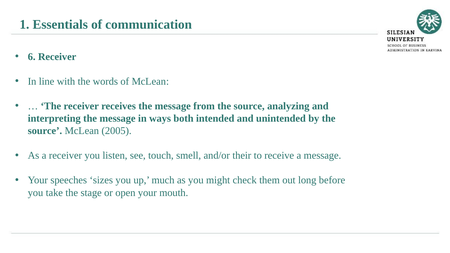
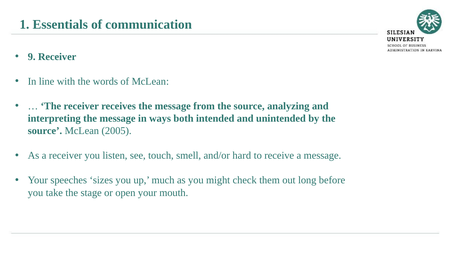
6: 6 -> 9
their: their -> hard
